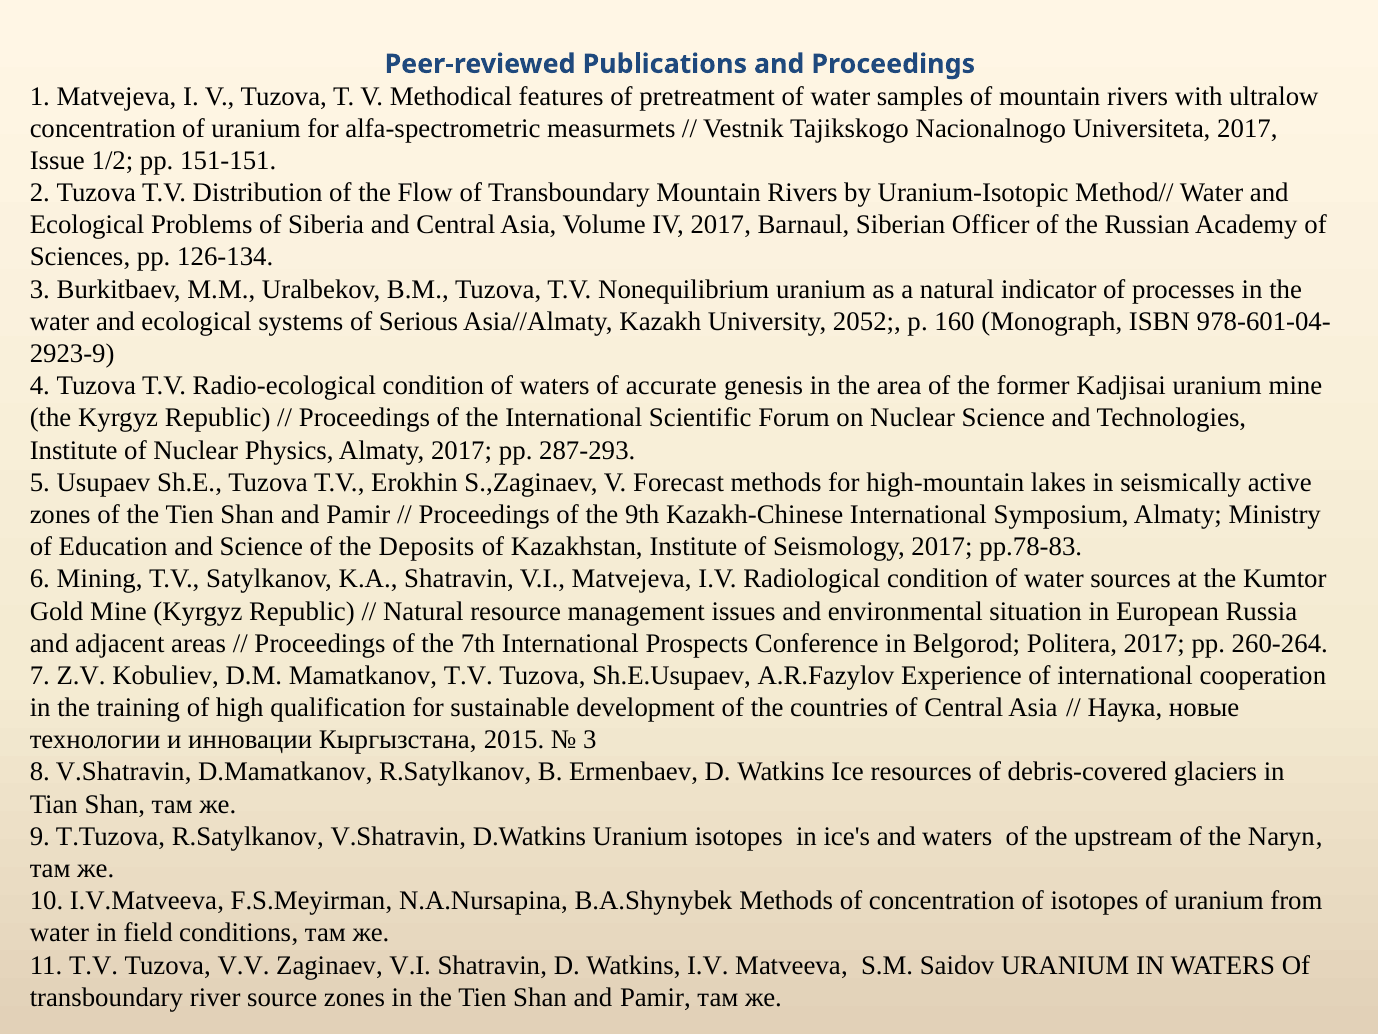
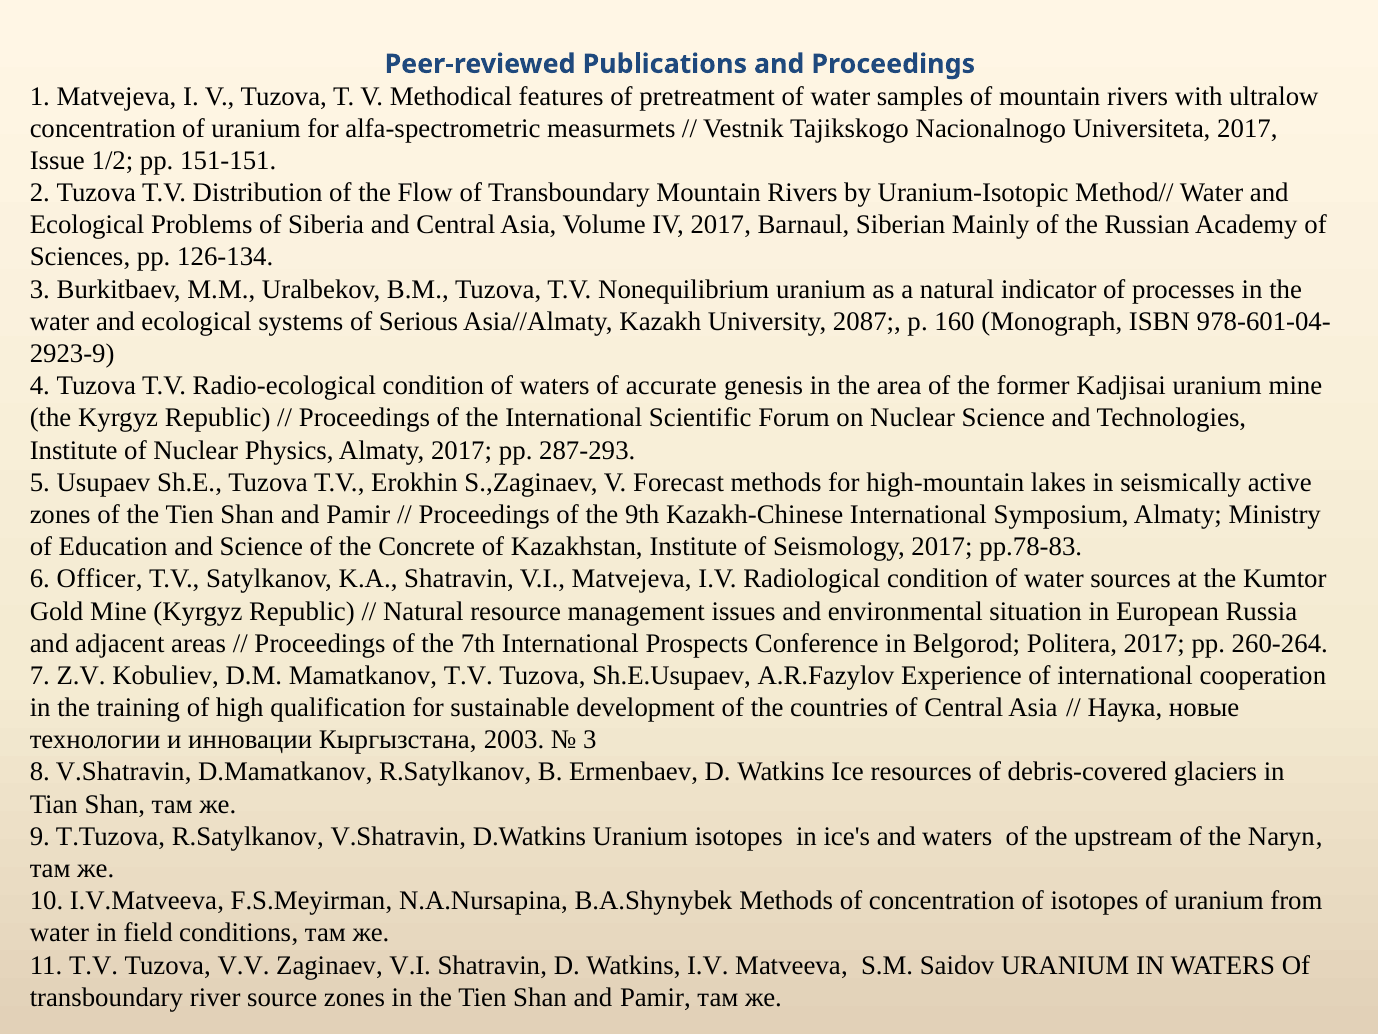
Officer: Officer -> Mainly
2052: 2052 -> 2087
Deposits: Deposits -> Concrete
Mining: Mining -> Officer
2015: 2015 -> 2003
